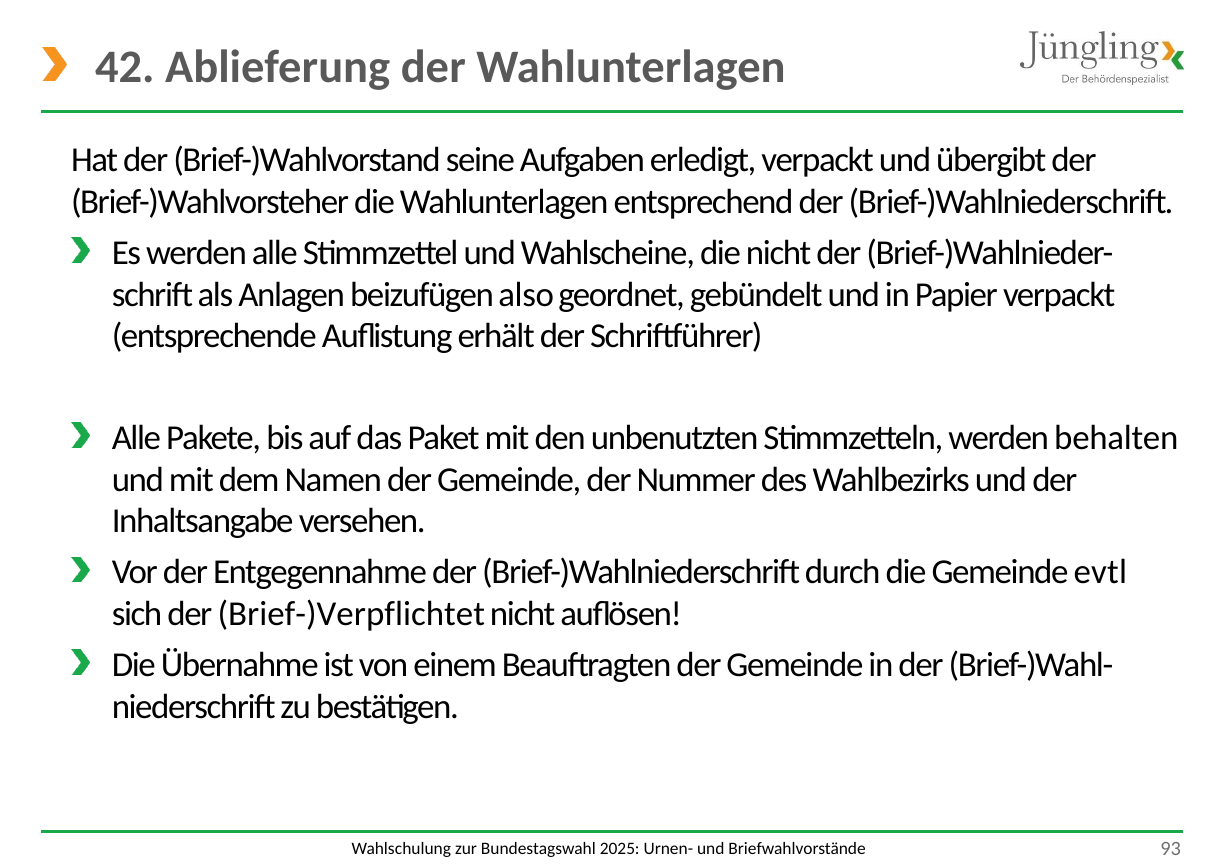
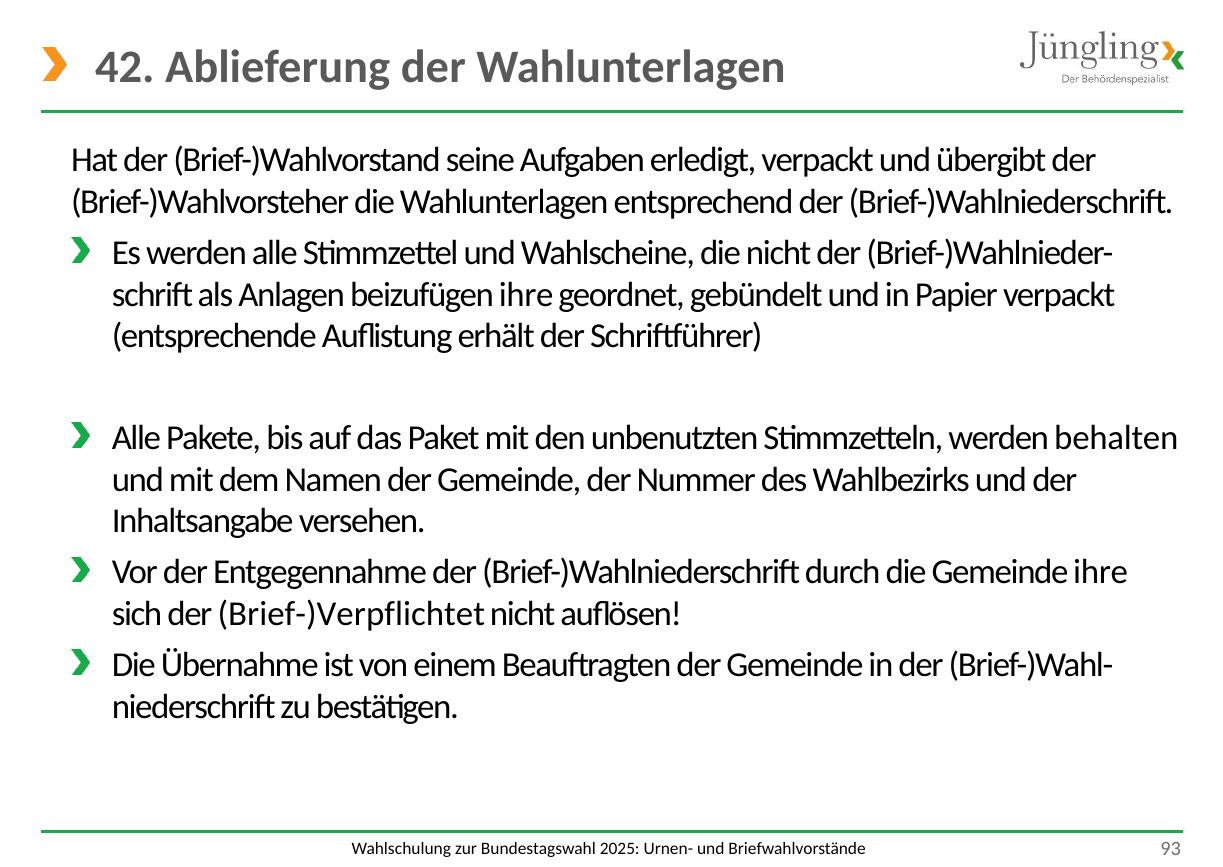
beizufügen also: also -> ihre
Gemeinde evtl: evtl -> ihre
